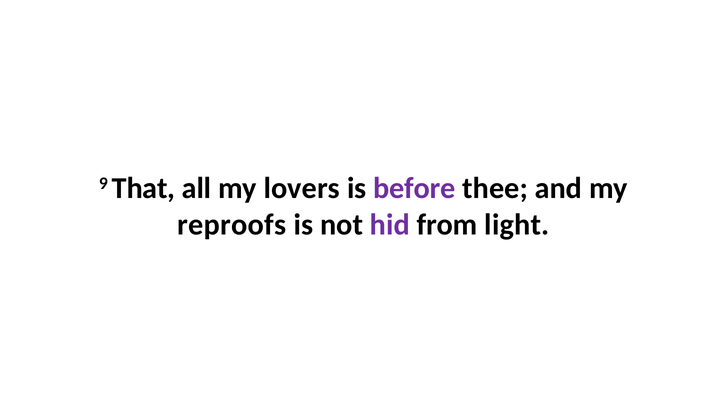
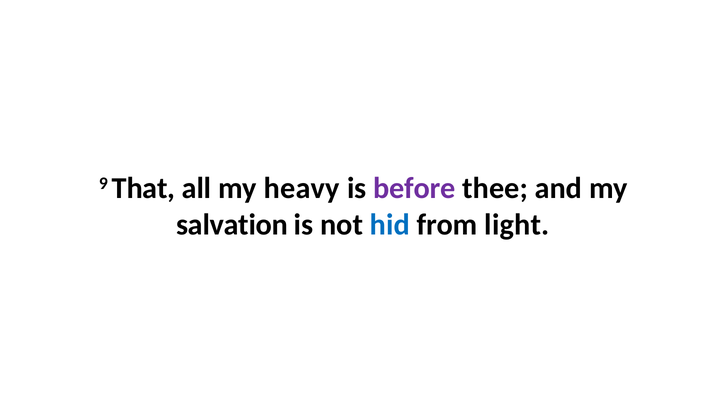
lovers: lovers -> heavy
reproofs: reproofs -> salvation
hid colour: purple -> blue
